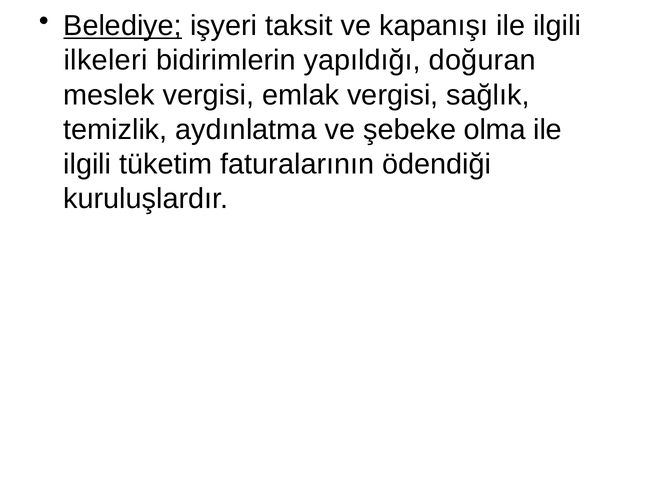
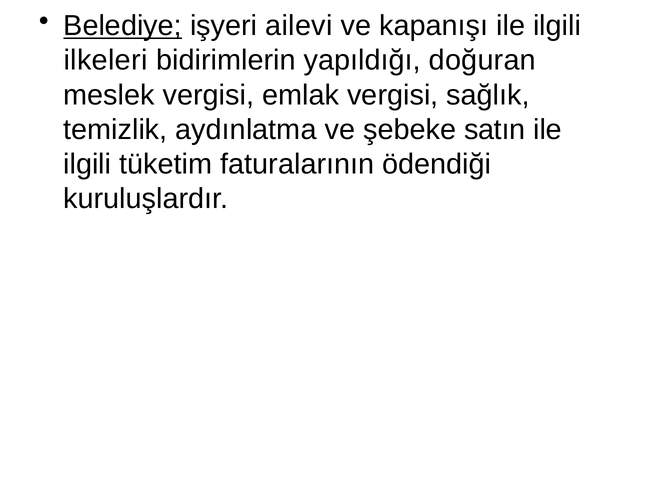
taksit: taksit -> ailevi
olma: olma -> satın
